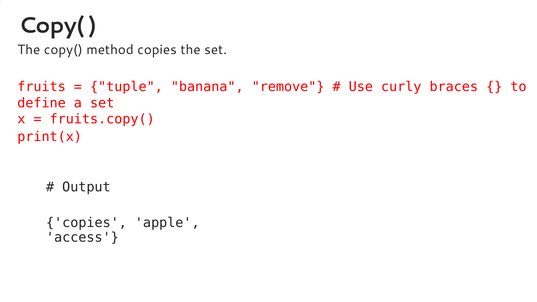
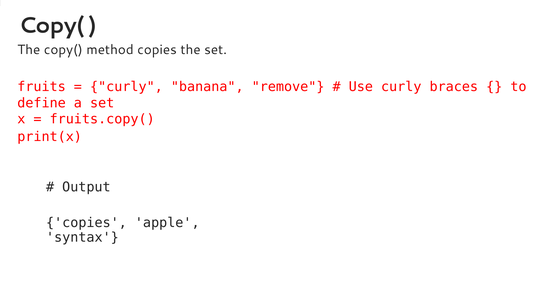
tuple at (126, 87): tuple -> curly
access: access -> syntax
